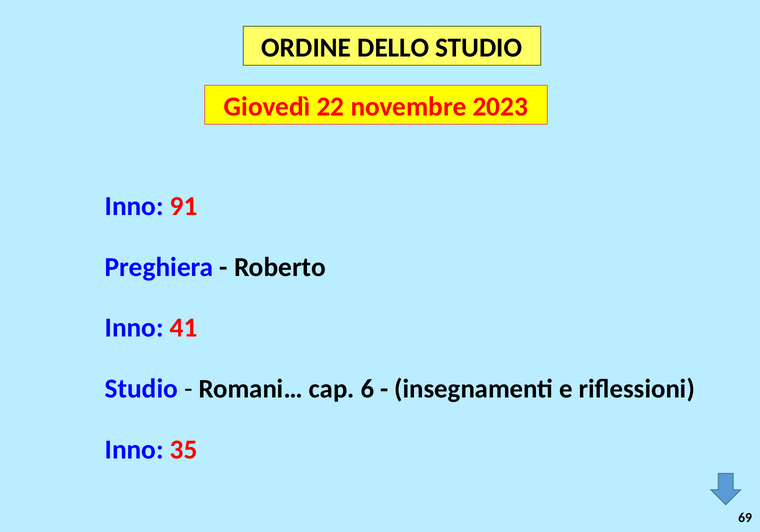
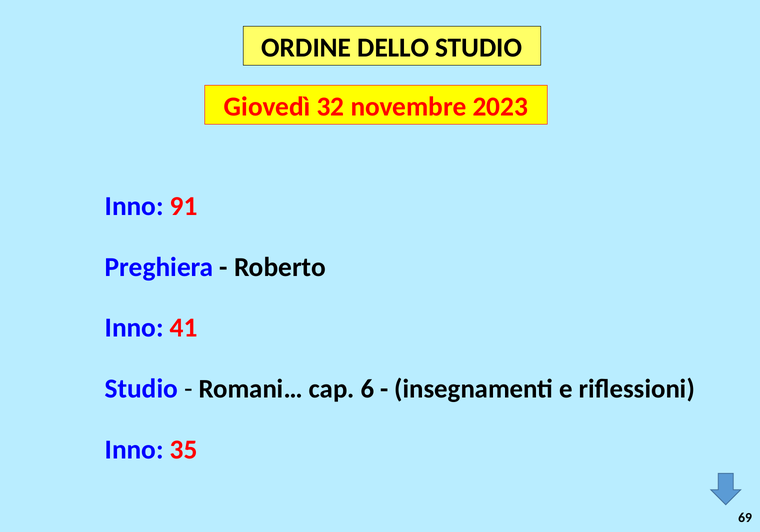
22: 22 -> 32
